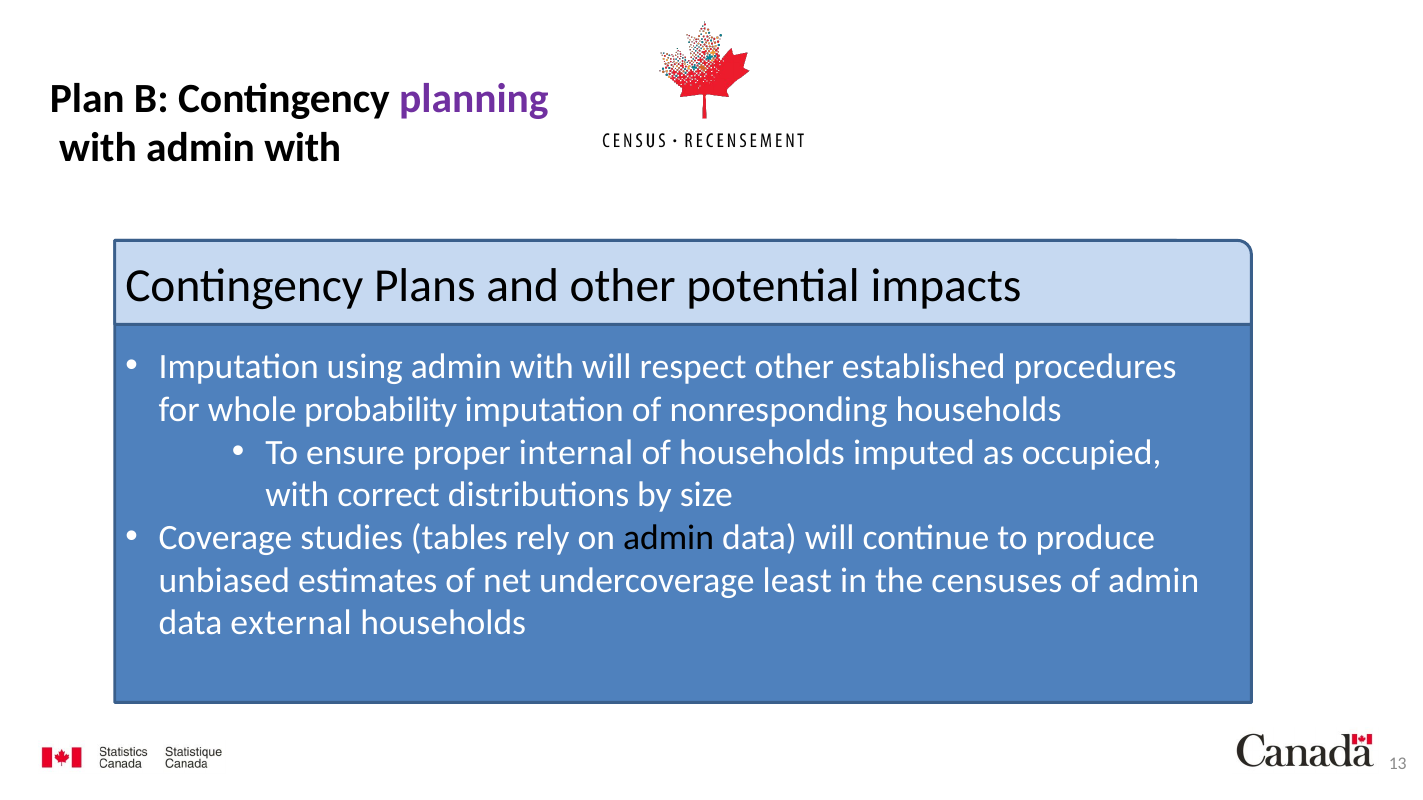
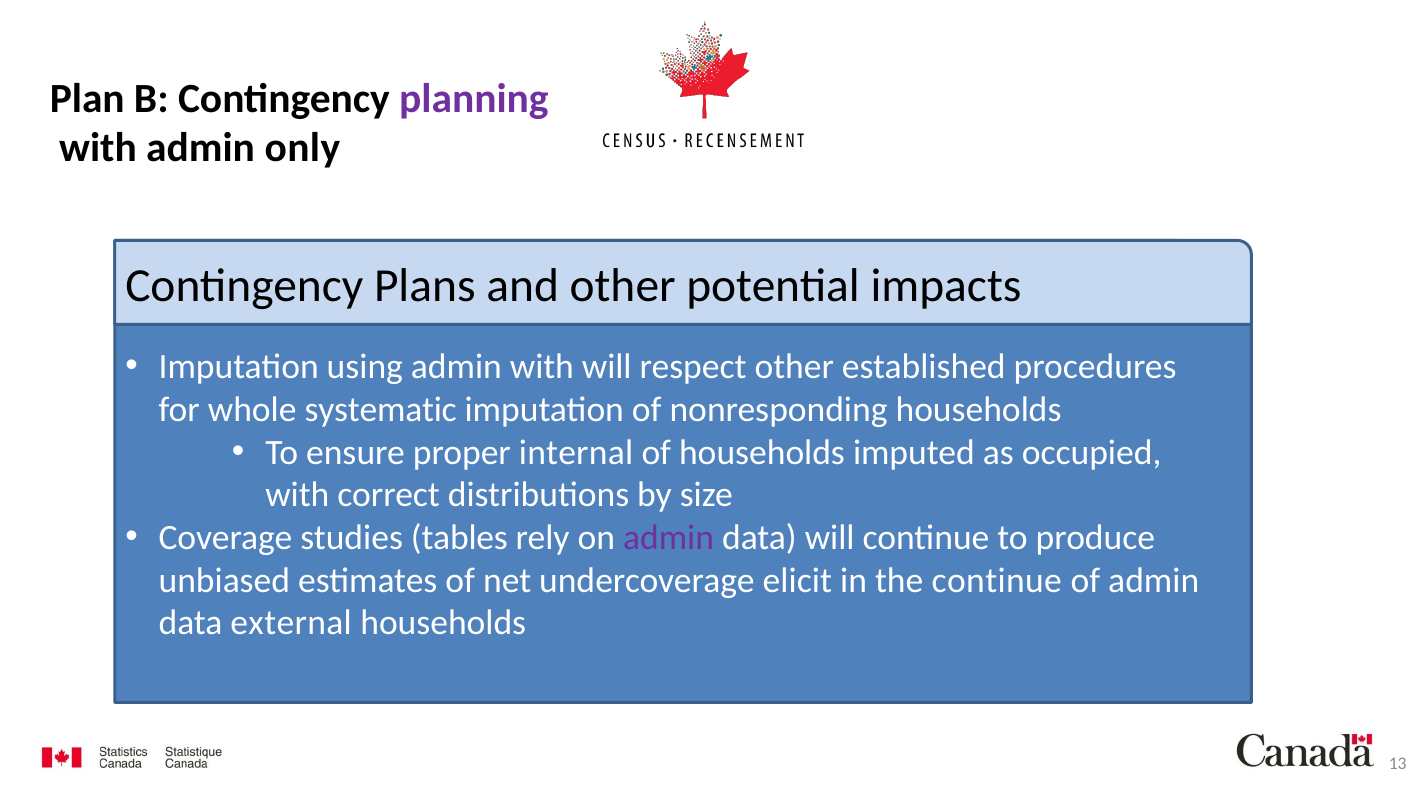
with admin with: with -> only
probability: probability -> systematic
admin at (669, 538) colour: black -> purple
least: least -> elicit
the censuses: censuses -> continue
